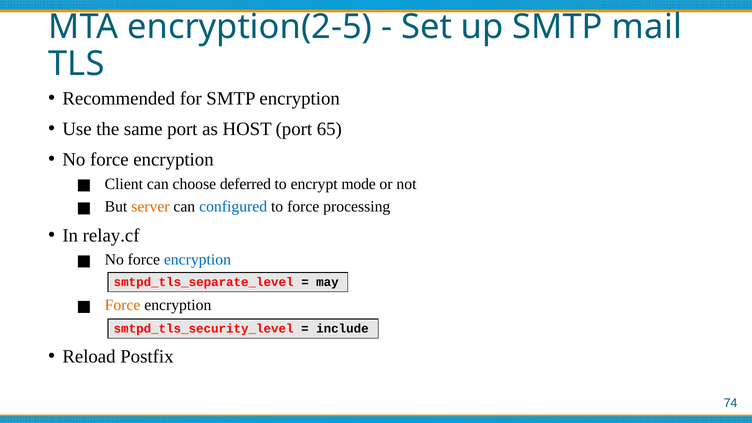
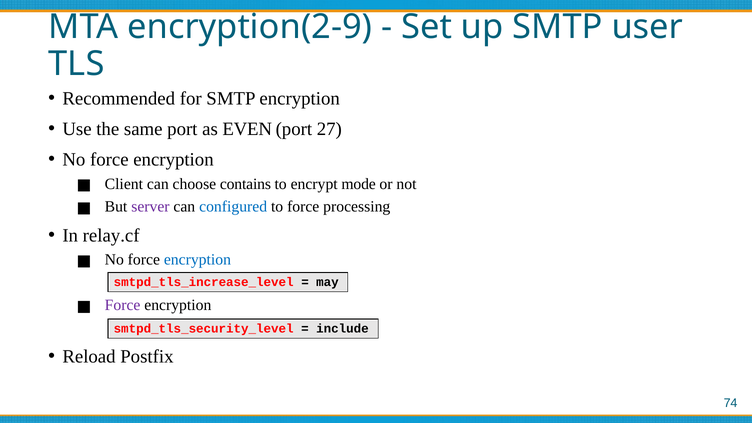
encryption(2-5: encryption(2-5 -> encryption(2-9
mail: mail -> user
HOST: HOST -> EVEN
65: 65 -> 27
deferred: deferred -> contains
server colour: orange -> purple
smtpd_tls_separate_level: smtpd_tls_separate_level -> smtpd_tls_increase_level
Force at (123, 305) colour: orange -> purple
